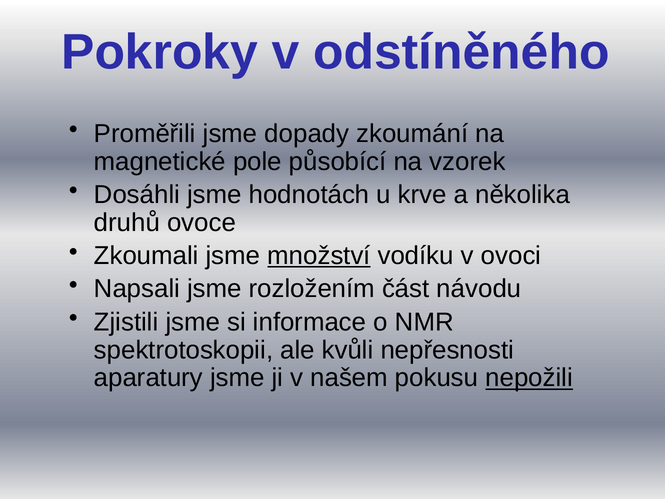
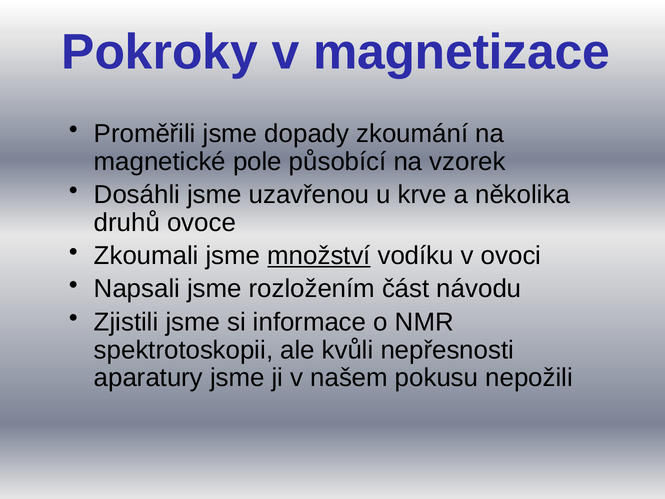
odstíněného: odstíněného -> magnetizace
hodnotách: hodnotách -> uzavřenou
nepožili underline: present -> none
